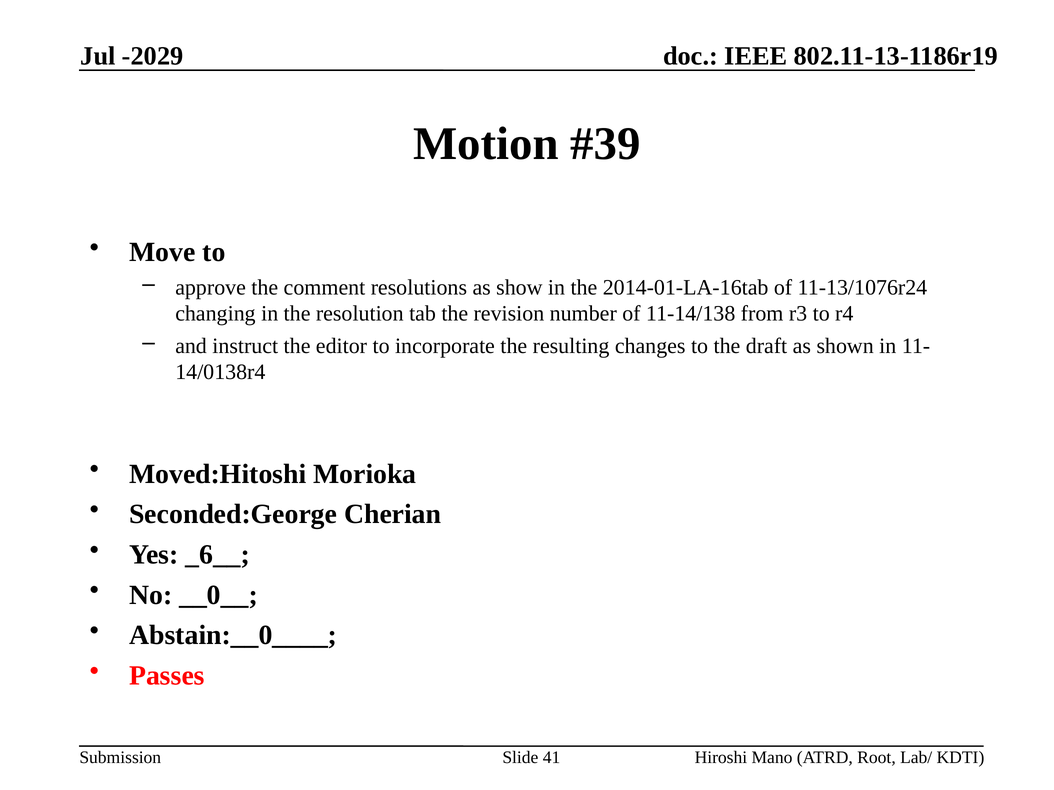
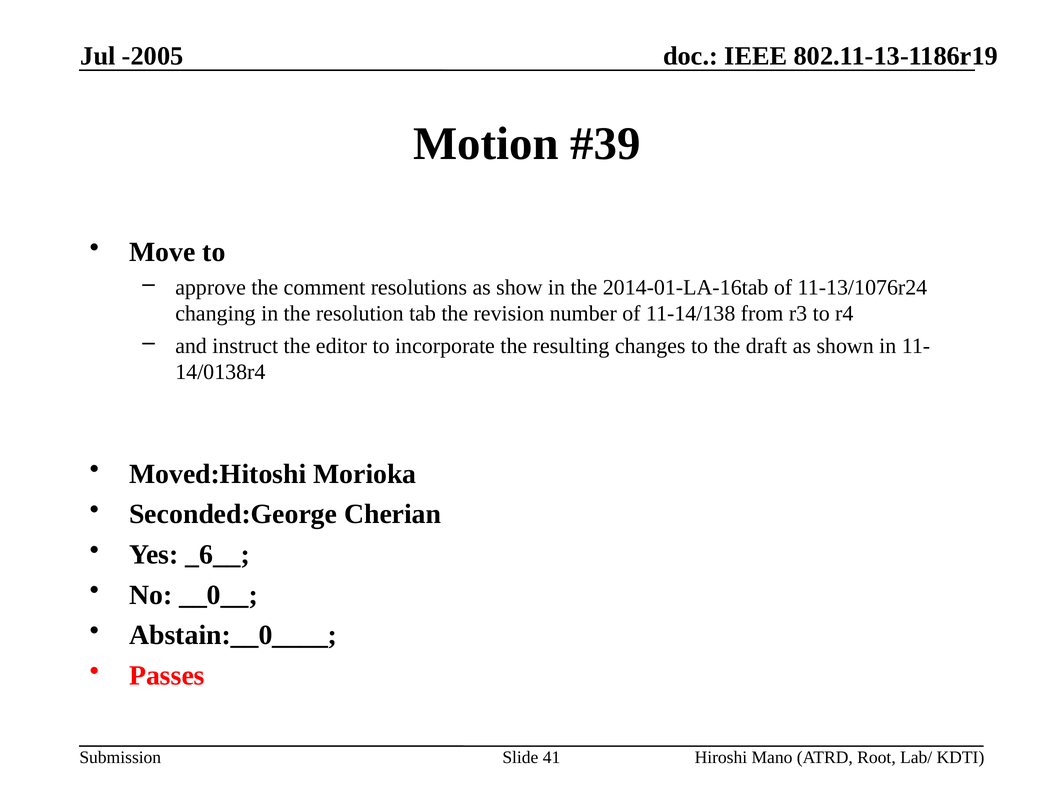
-2029: -2029 -> -2005
